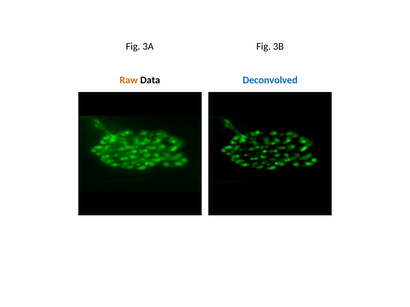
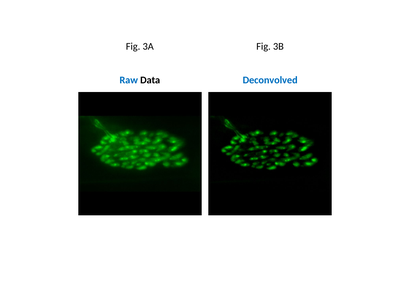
Raw colour: orange -> blue
